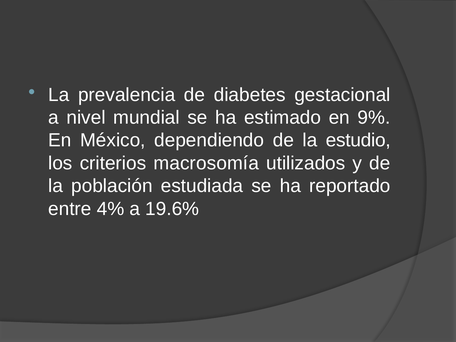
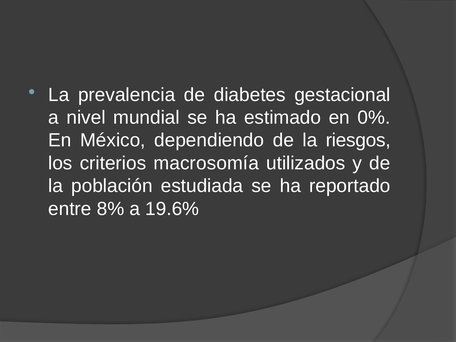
9%: 9% -> 0%
estudio: estudio -> riesgos
4%: 4% -> 8%
